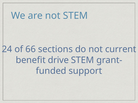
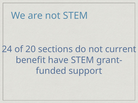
66: 66 -> 20
drive: drive -> have
